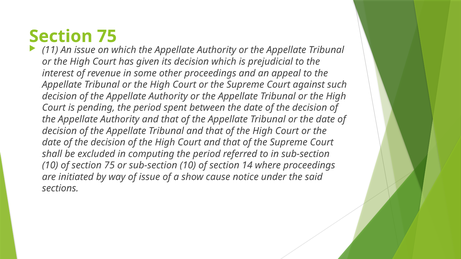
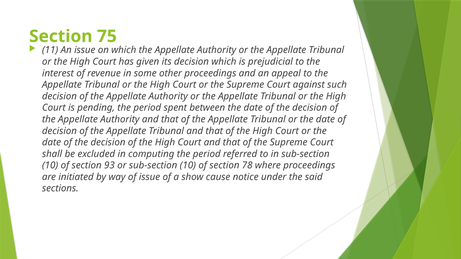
of section 75: 75 -> 93
14: 14 -> 78
